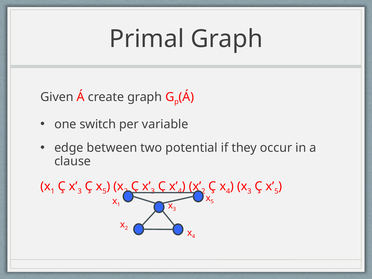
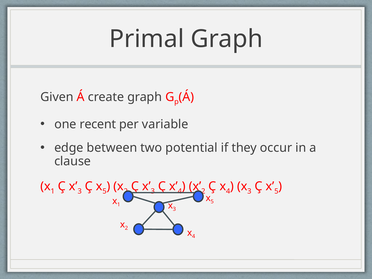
switch: switch -> recent
